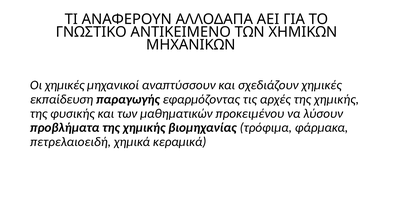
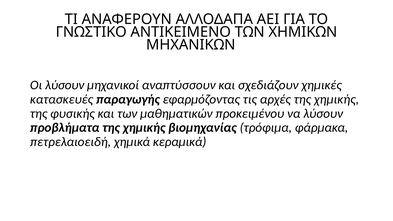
Οι χημικές: χημικές -> λύσουν
εκπαίδευση: εκπαίδευση -> κατασκευές
